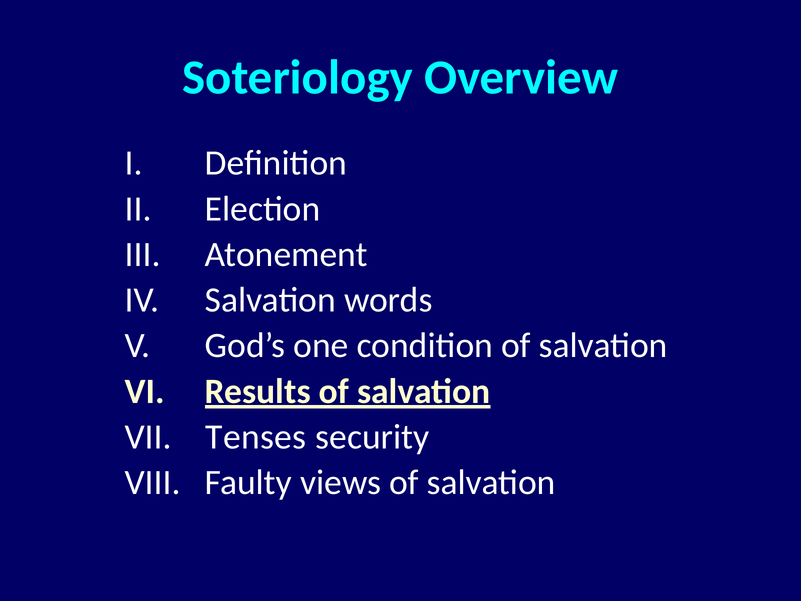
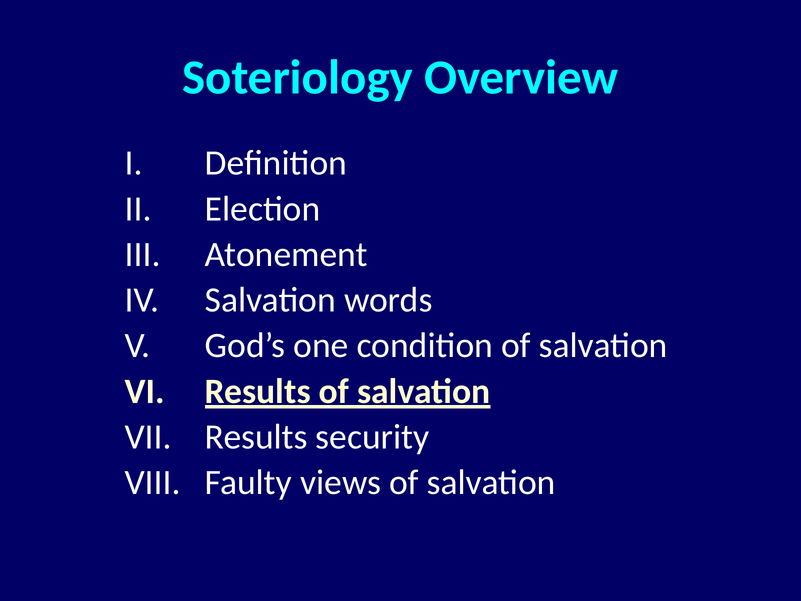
Tenses at (256, 437): Tenses -> Results
